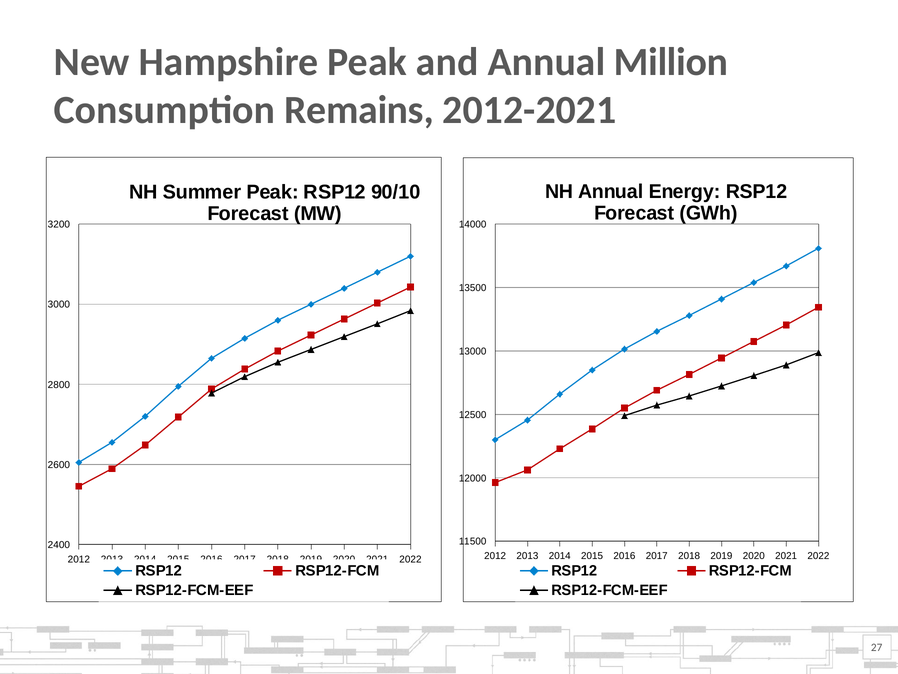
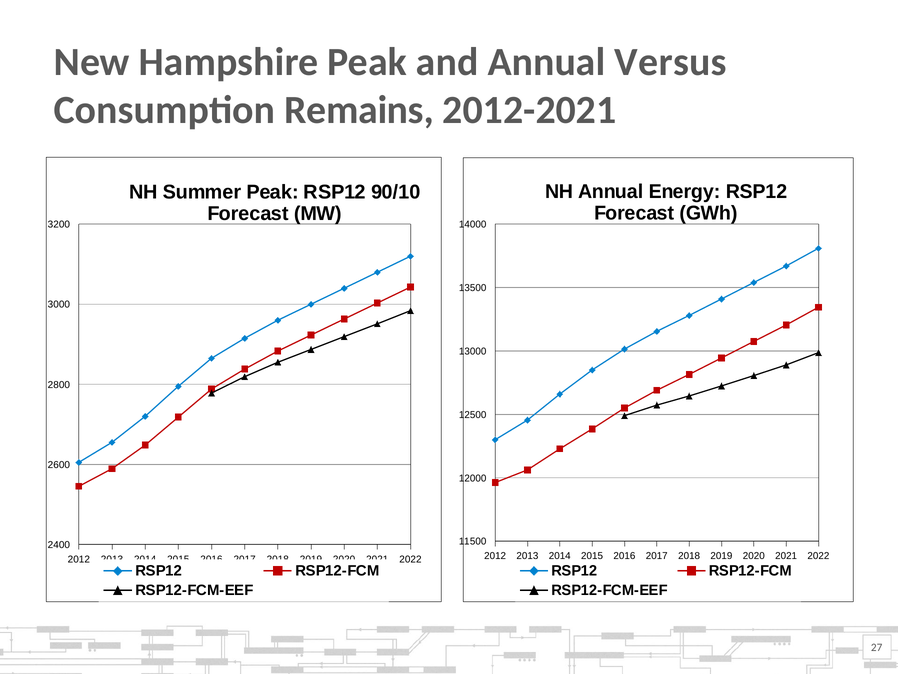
Million: Million -> Versus
